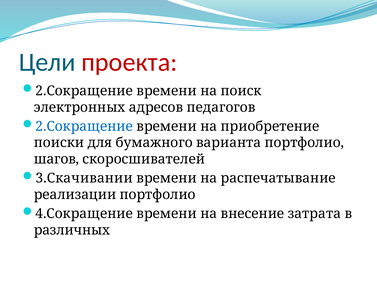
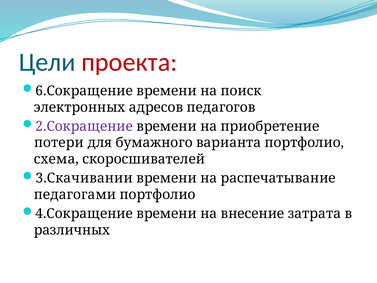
2.Сокращение at (84, 91): 2.Сокращение -> 6.Сокращение
2.Сокращение at (84, 126) colour: blue -> purple
поиски: поиски -> потери
шагов: шагов -> схема
реализации: реализации -> педагогами
